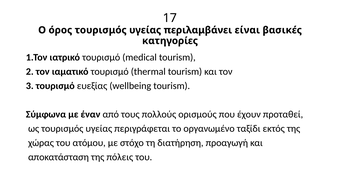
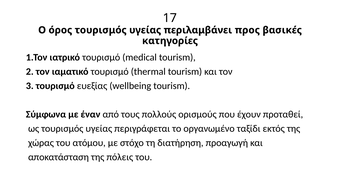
είναι: είναι -> προς
